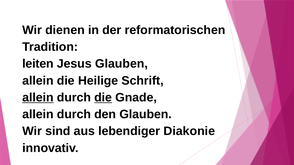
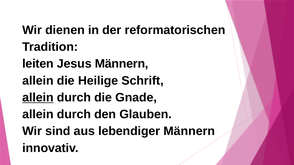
Jesus Glauben: Glauben -> Männern
die at (103, 98) underline: present -> none
lebendiger Diakonie: Diakonie -> Männern
